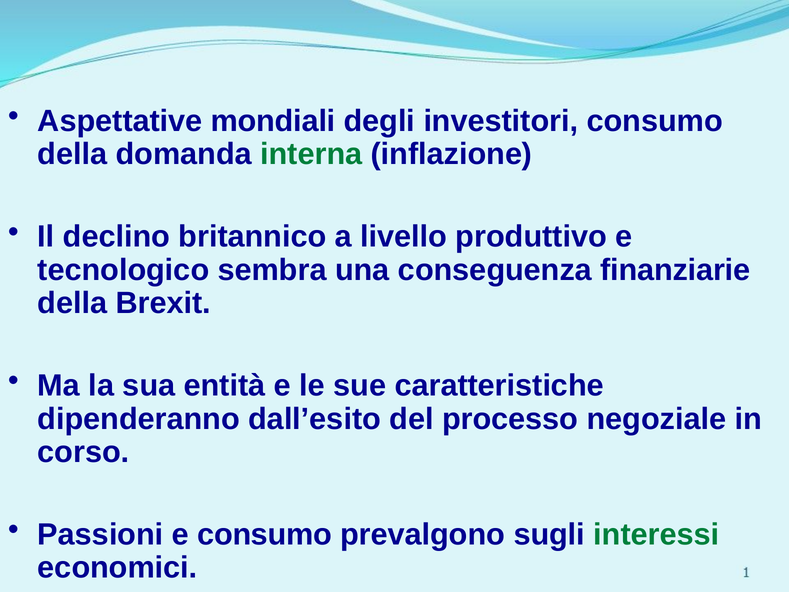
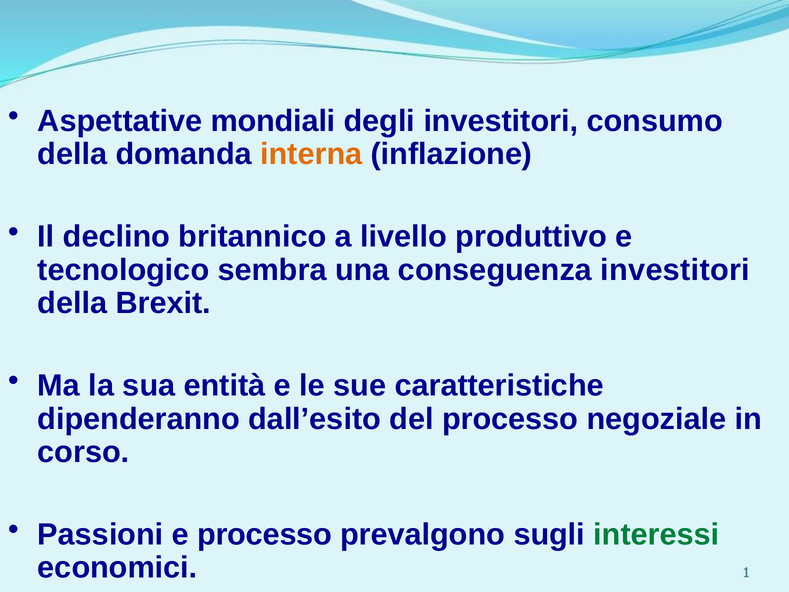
interna colour: green -> orange
conseguenza finanziarie: finanziarie -> investitori
e consumo: consumo -> processo
